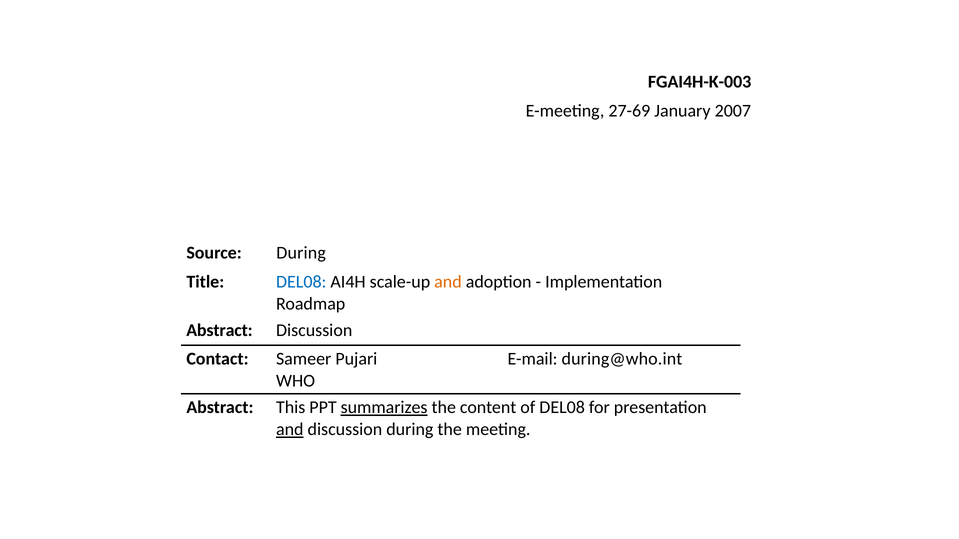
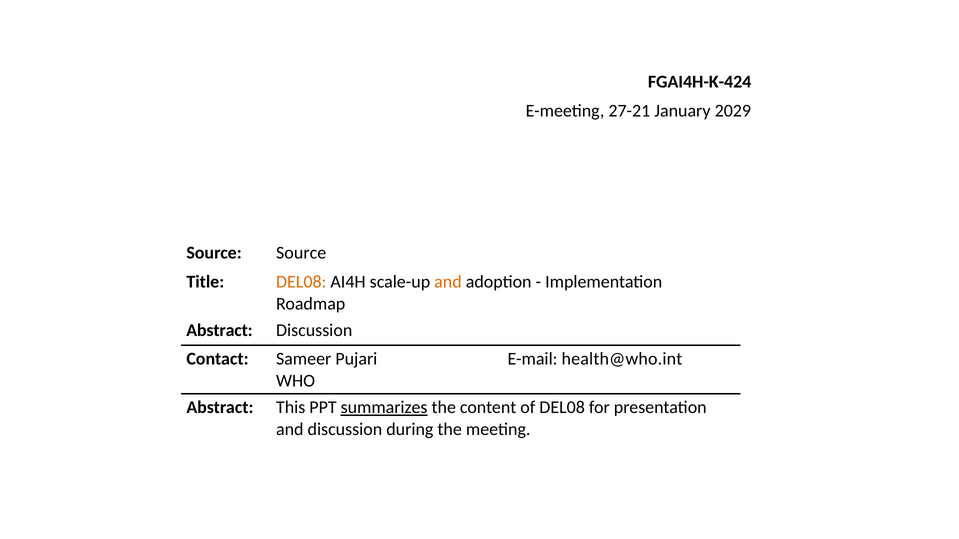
FGAI4H-K-003: FGAI4H-K-003 -> FGAI4H-K-424
27-69: 27-69 -> 27-21
2007: 2007 -> 2029
Source During: During -> Source
DEL08 at (301, 282) colour: blue -> orange
during@who.int: during@who.int -> health@who.int
and at (290, 430) underline: present -> none
